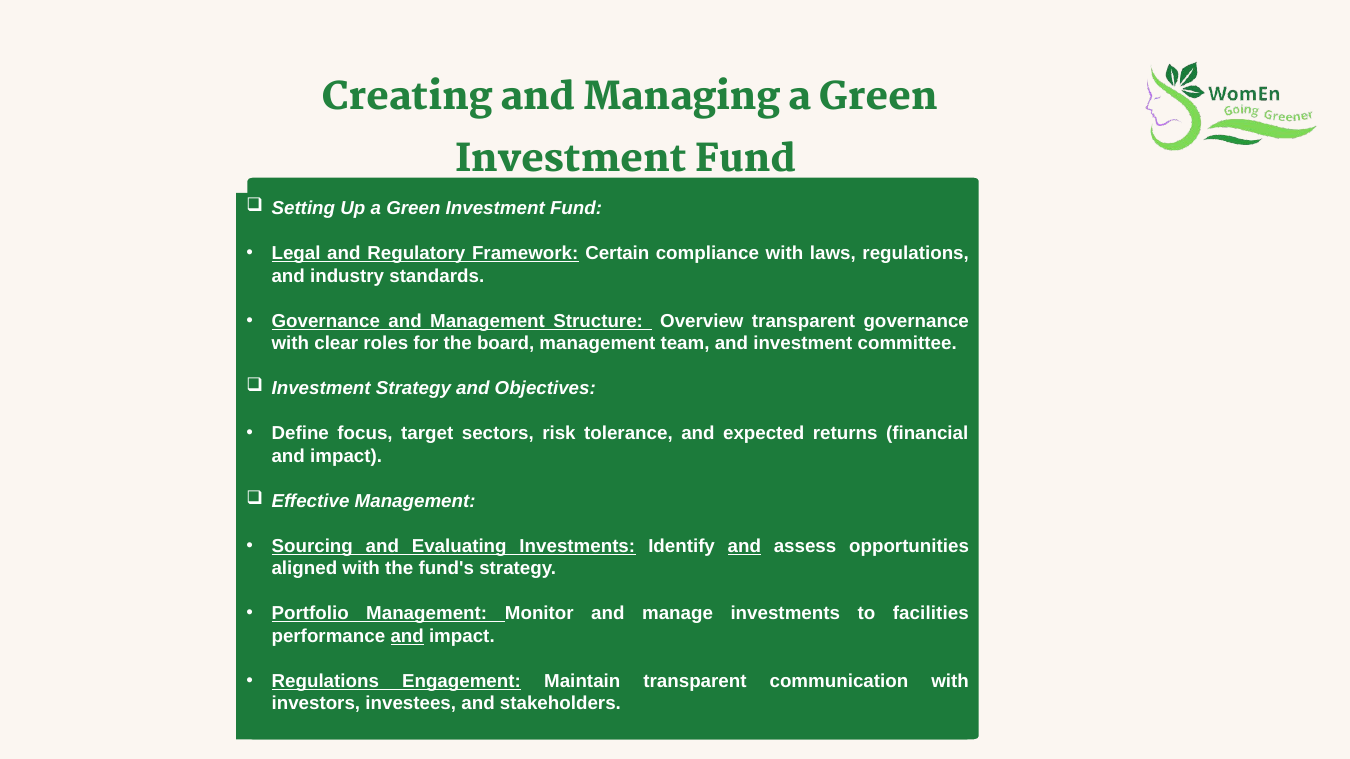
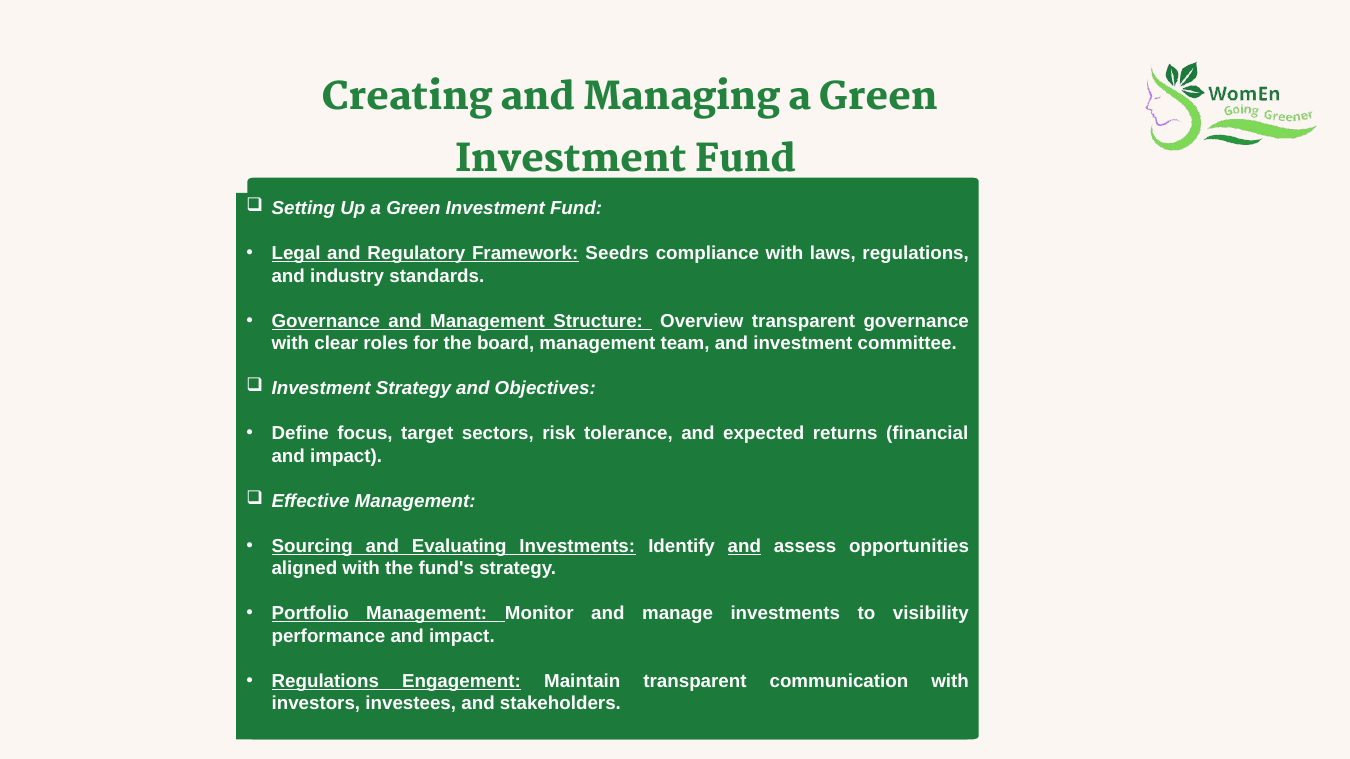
Certain: Certain -> Seedrs
facilities: facilities -> visibility
and at (407, 636) underline: present -> none
